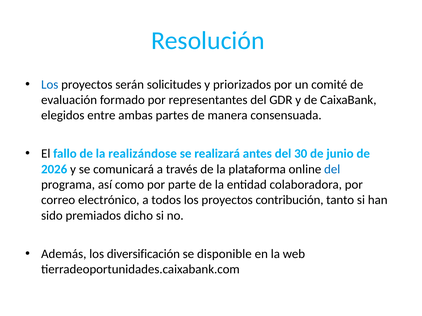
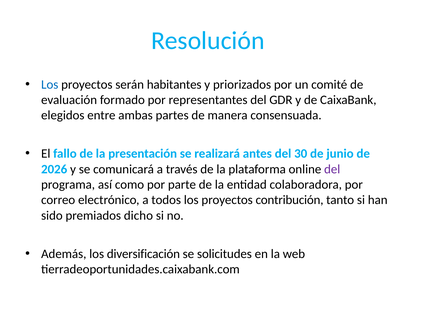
solicitudes: solicitudes -> habitantes
realizándose: realizándose -> presentación
del at (332, 169) colour: blue -> purple
disponible: disponible -> solicitudes
